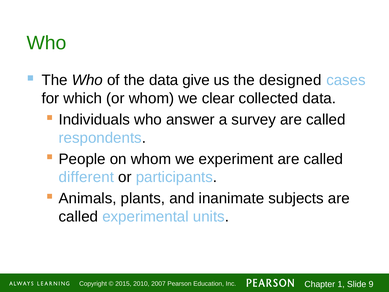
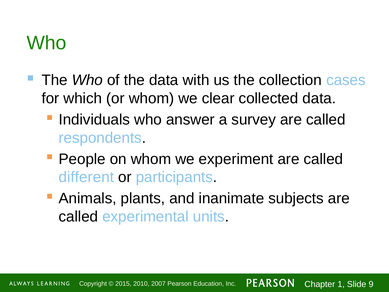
give: give -> with
designed: designed -> collection
